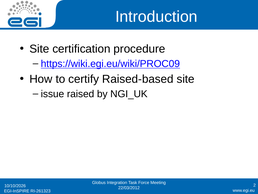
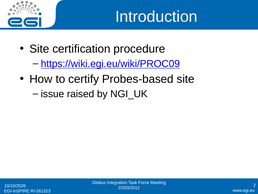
Raised-based: Raised-based -> Probes-based
